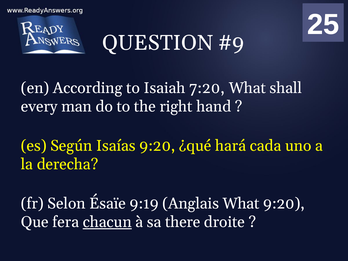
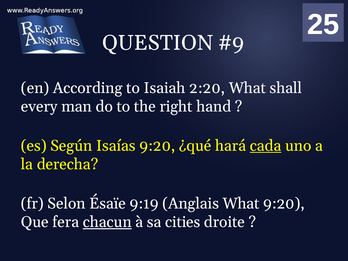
7:20: 7:20 -> 2:20
cada underline: none -> present
there: there -> cities
